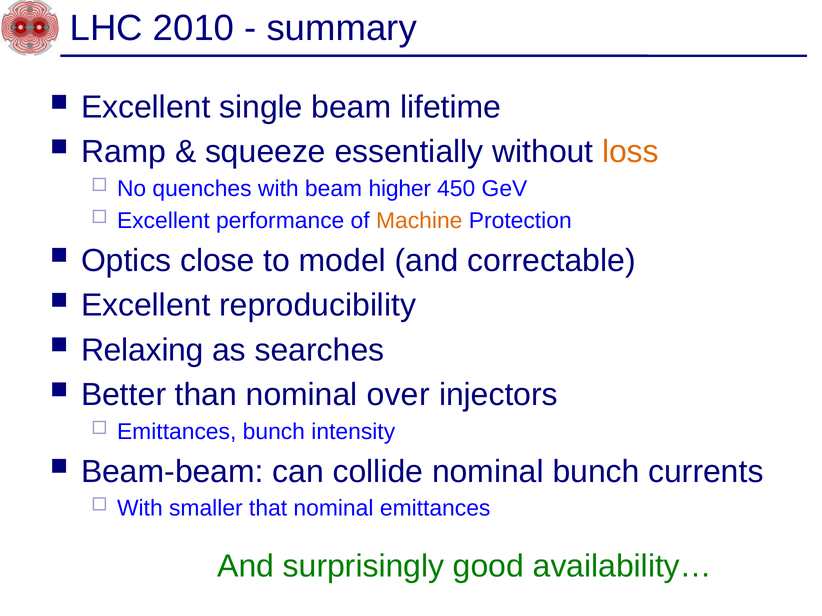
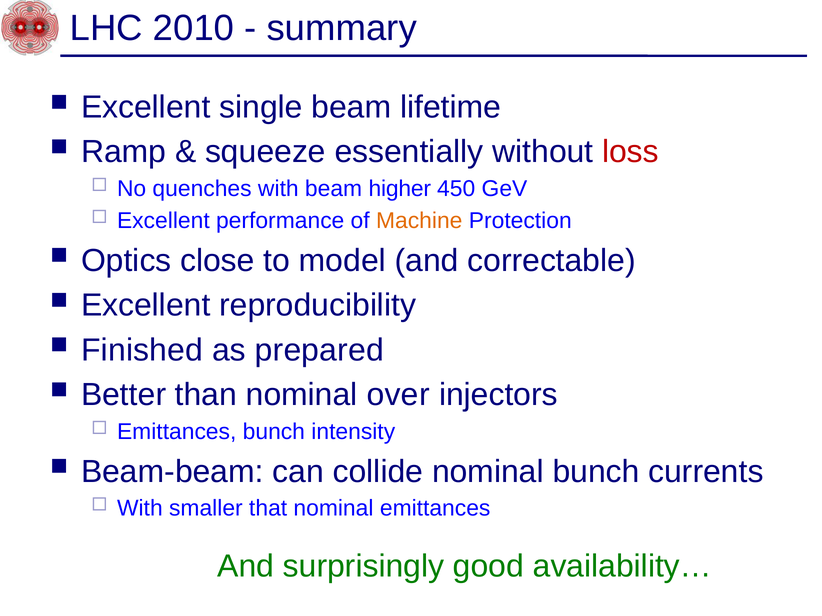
loss colour: orange -> red
Relaxing: Relaxing -> Finished
searches: searches -> prepared
